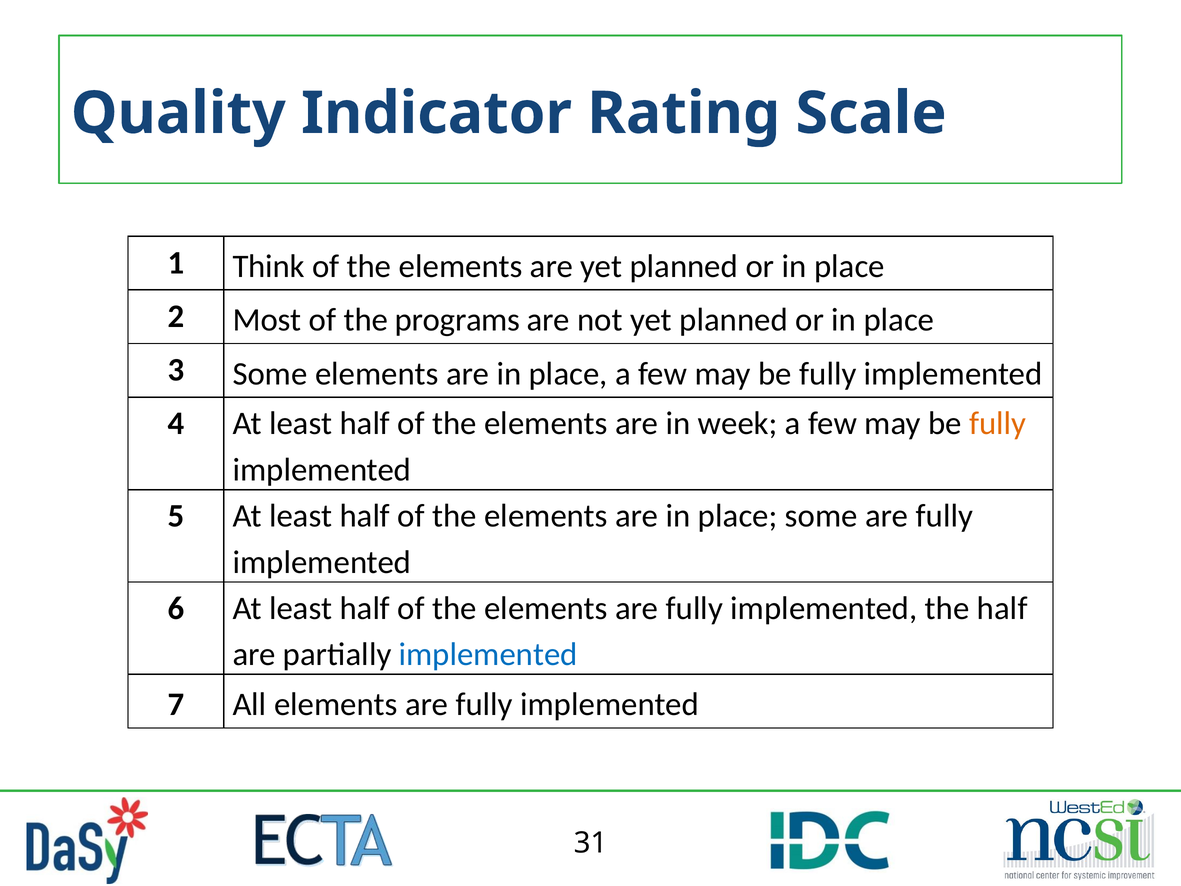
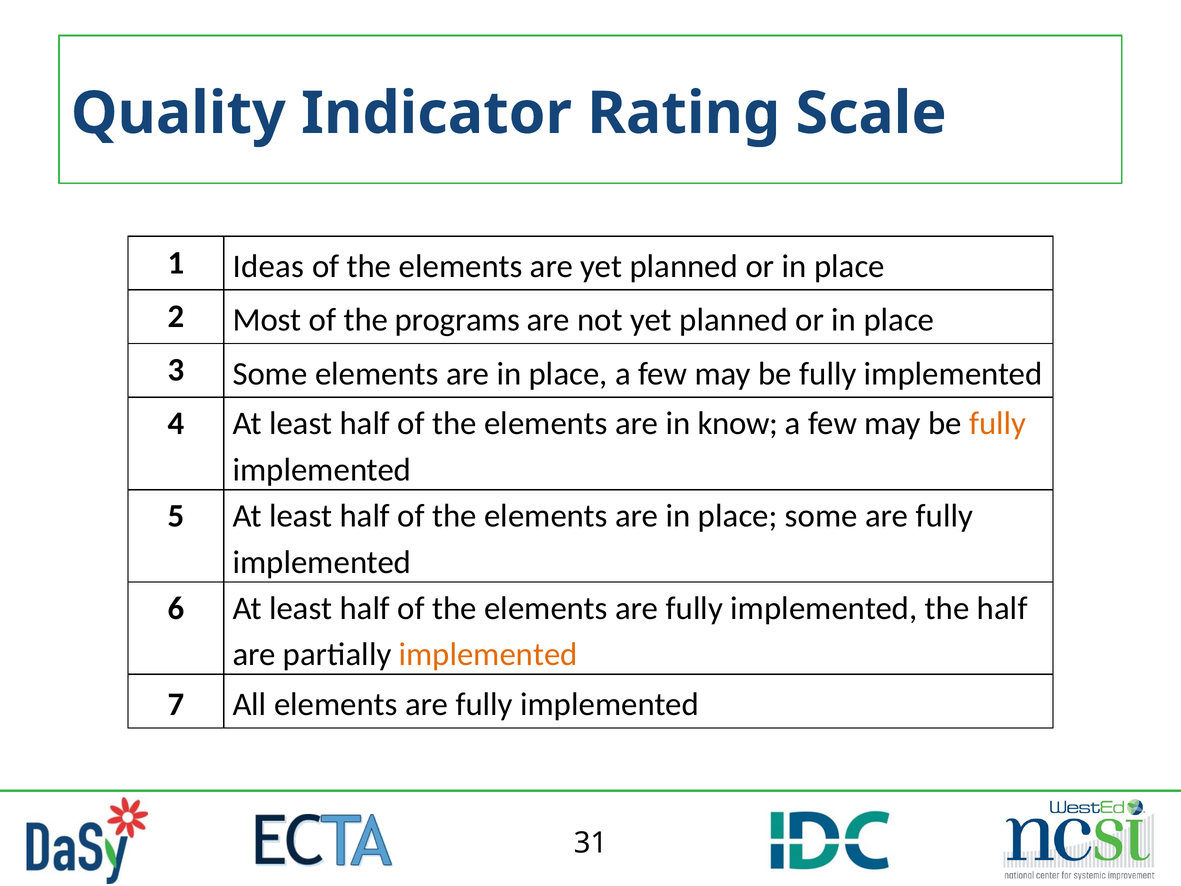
Think: Think -> Ideas
week: week -> know
implemented at (488, 654) colour: blue -> orange
